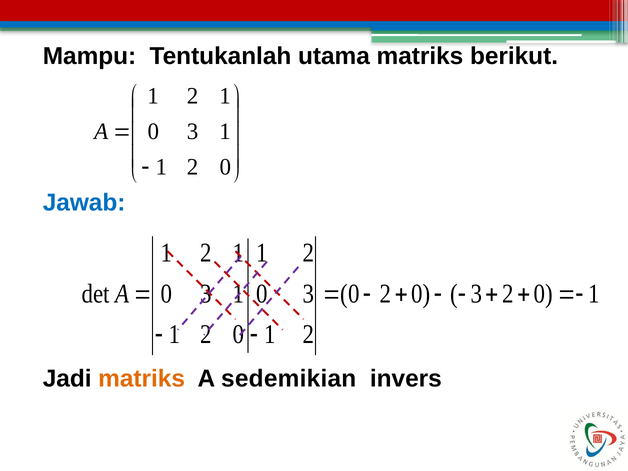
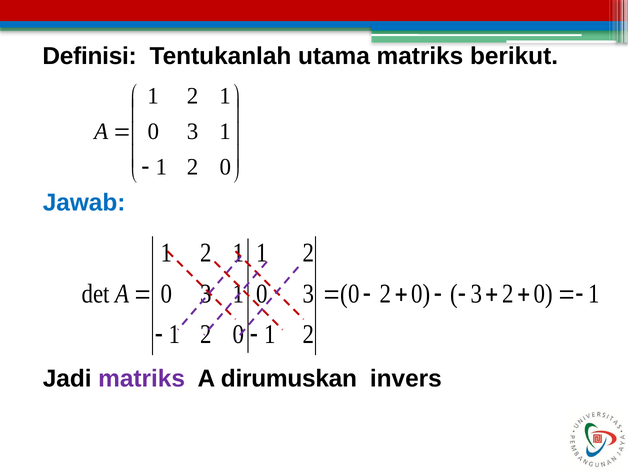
Mampu: Mampu -> Definisi
matriks at (142, 379) colour: orange -> purple
sedemikian: sedemikian -> dirumuskan
